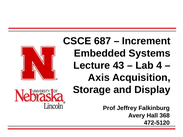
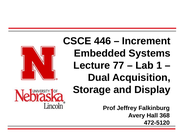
687: 687 -> 446
43: 43 -> 77
4: 4 -> 1
Axis: Axis -> Dual
